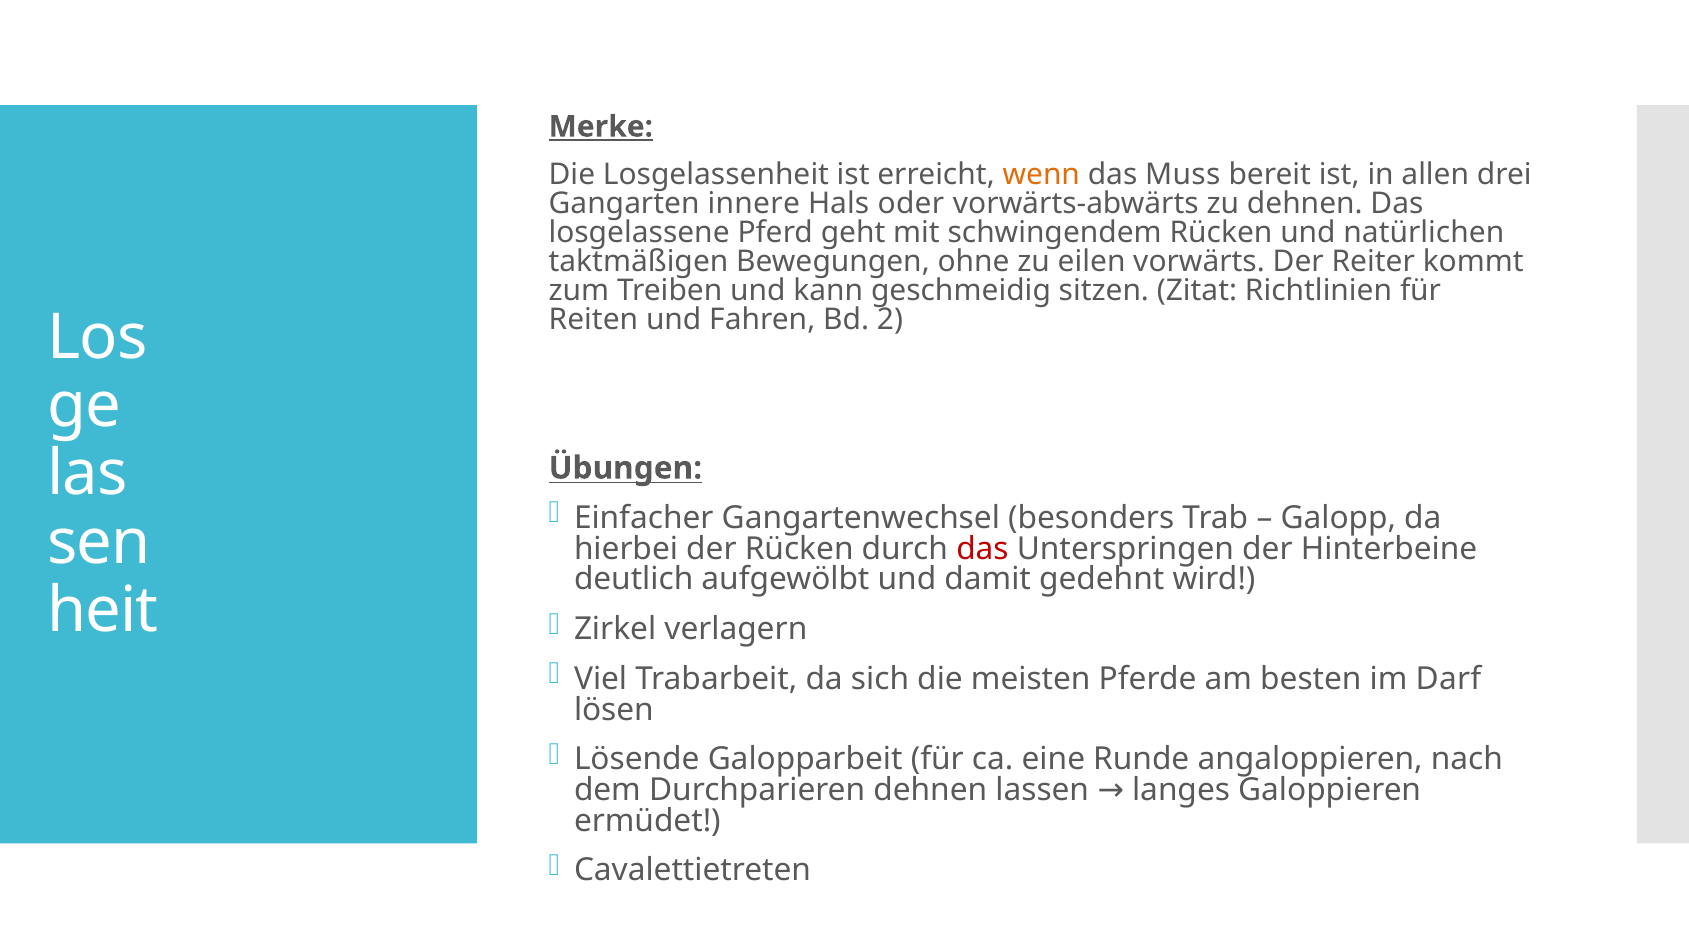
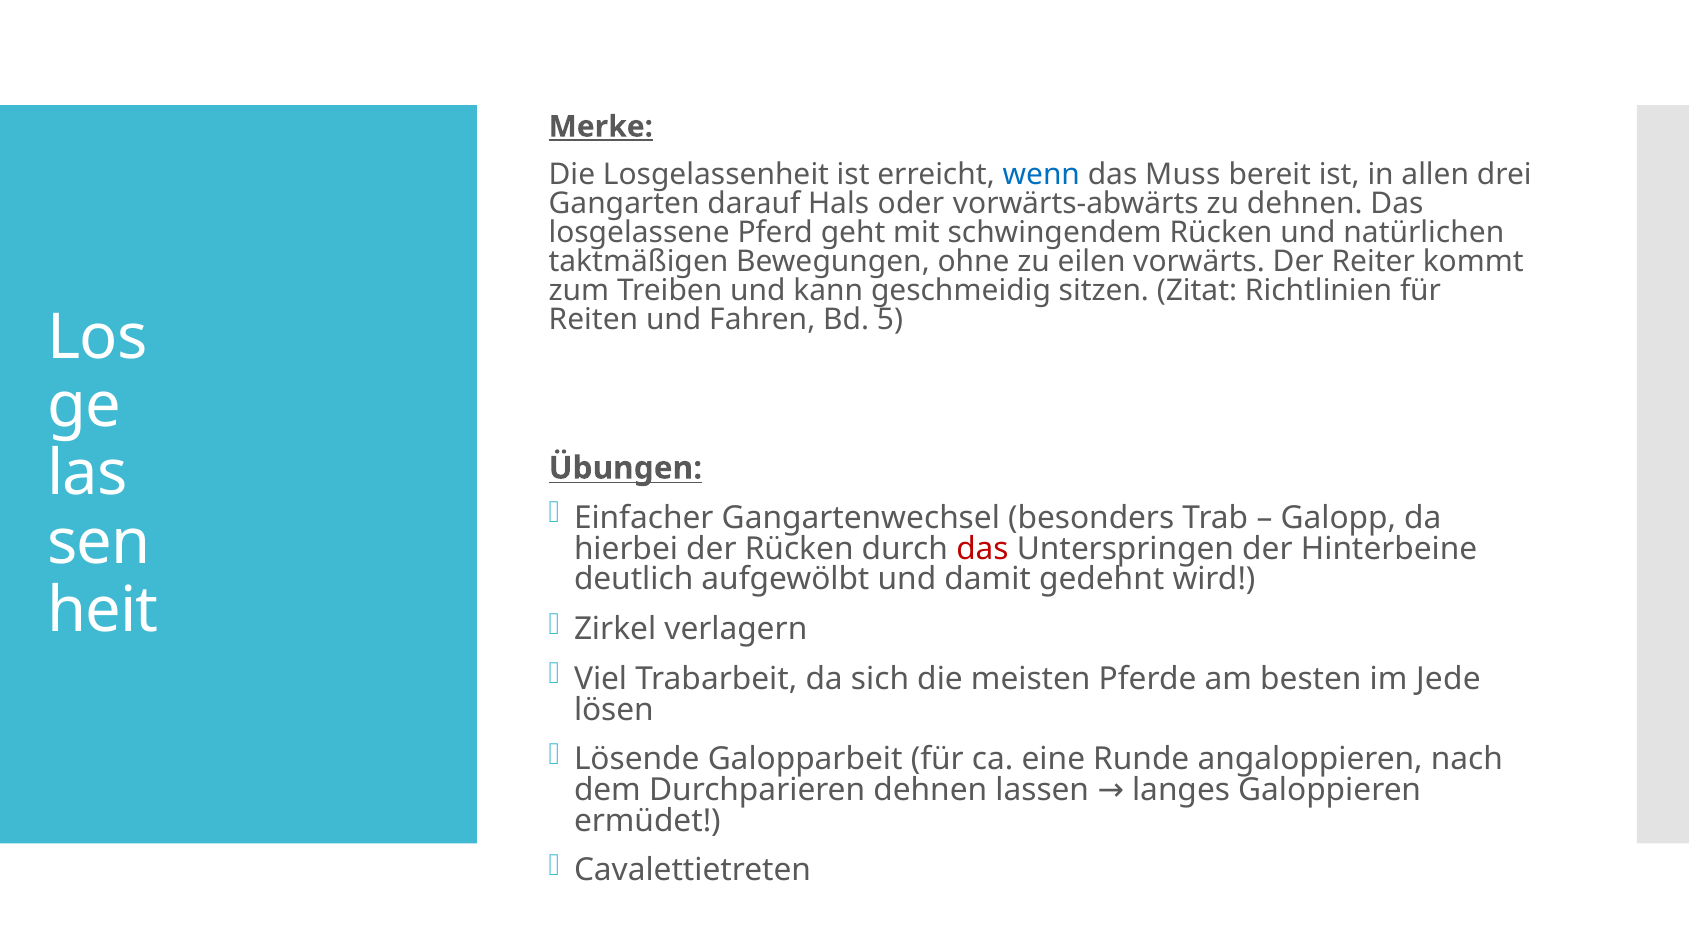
wenn colour: orange -> blue
innere: innere -> darauf
2: 2 -> 5
Darf: Darf -> Jede
